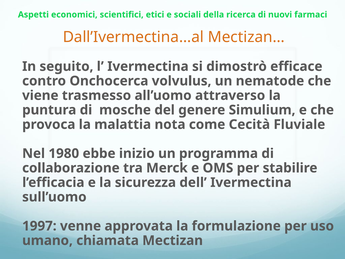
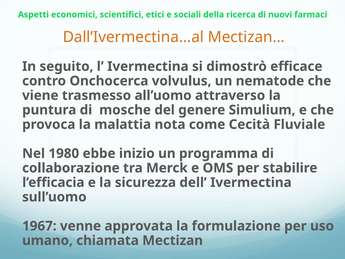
1997: 1997 -> 1967
